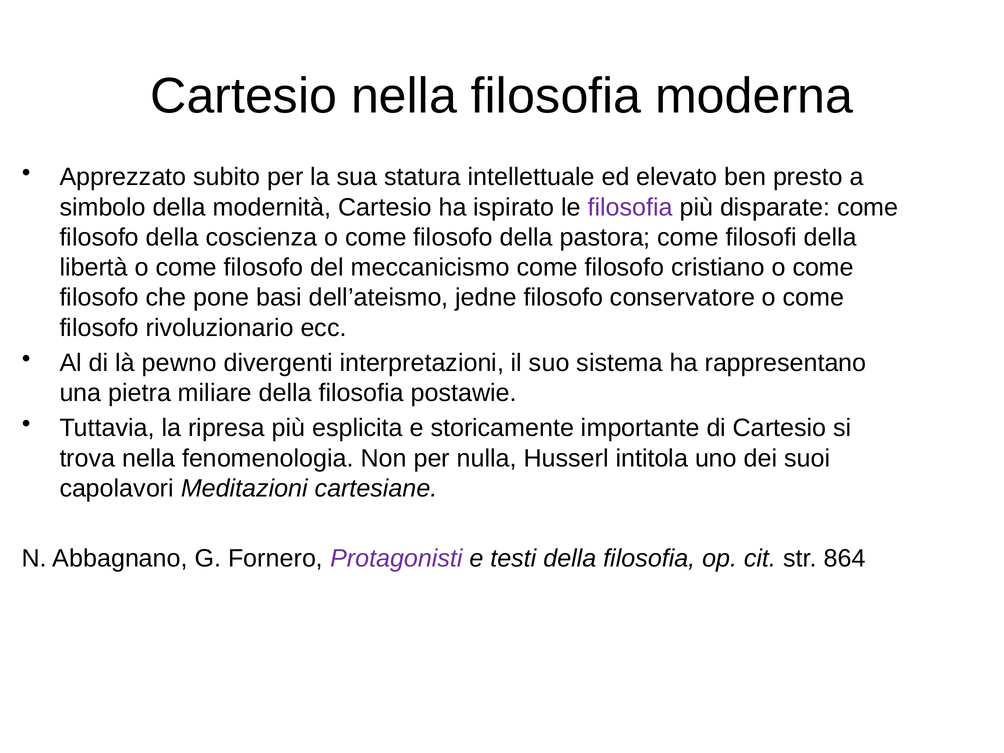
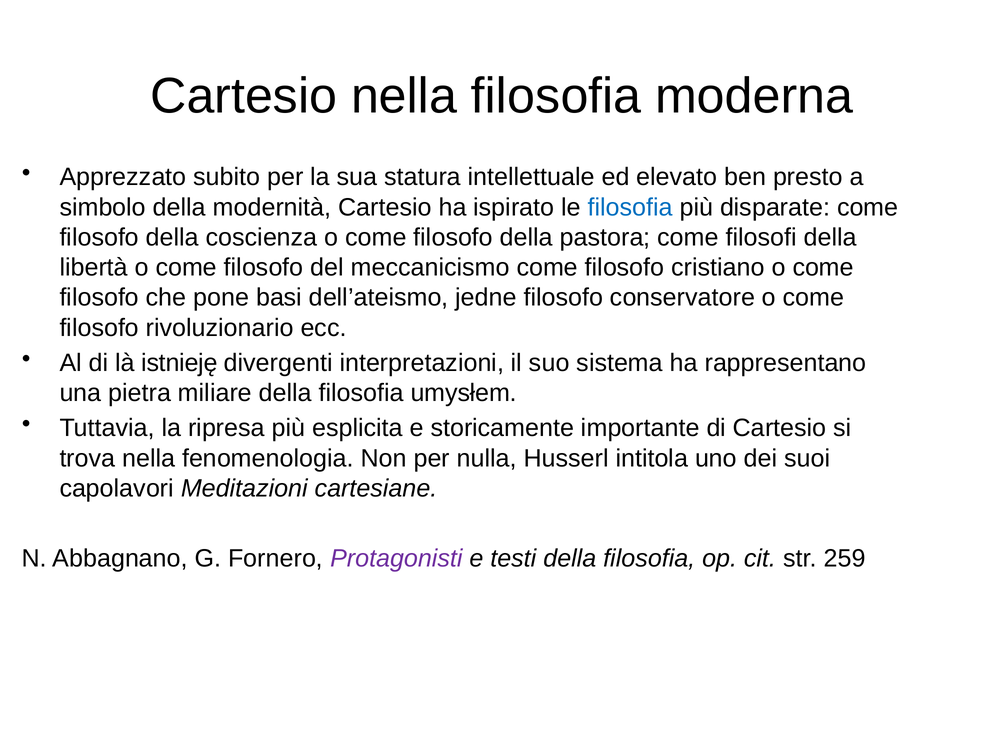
filosofia at (630, 207) colour: purple -> blue
pewno: pewno -> istnieję
postawie: postawie -> umysłem
864: 864 -> 259
